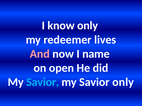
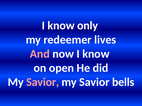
now I name: name -> know
Savior at (43, 82) colour: light blue -> pink
Savior only: only -> bells
